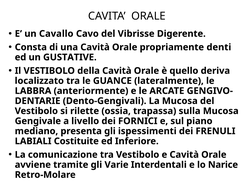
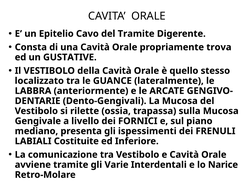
Cavallo: Cavallo -> Epitelio
del Vibrisse: Vibrisse -> Tramite
denti: denti -> trova
deriva: deriva -> stesso
